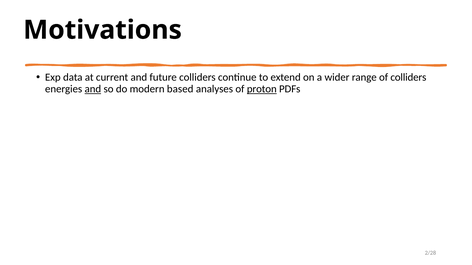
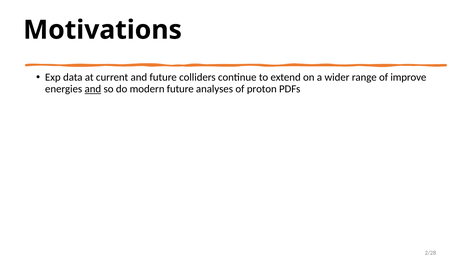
of colliders: colliders -> improve
modern based: based -> future
proton underline: present -> none
